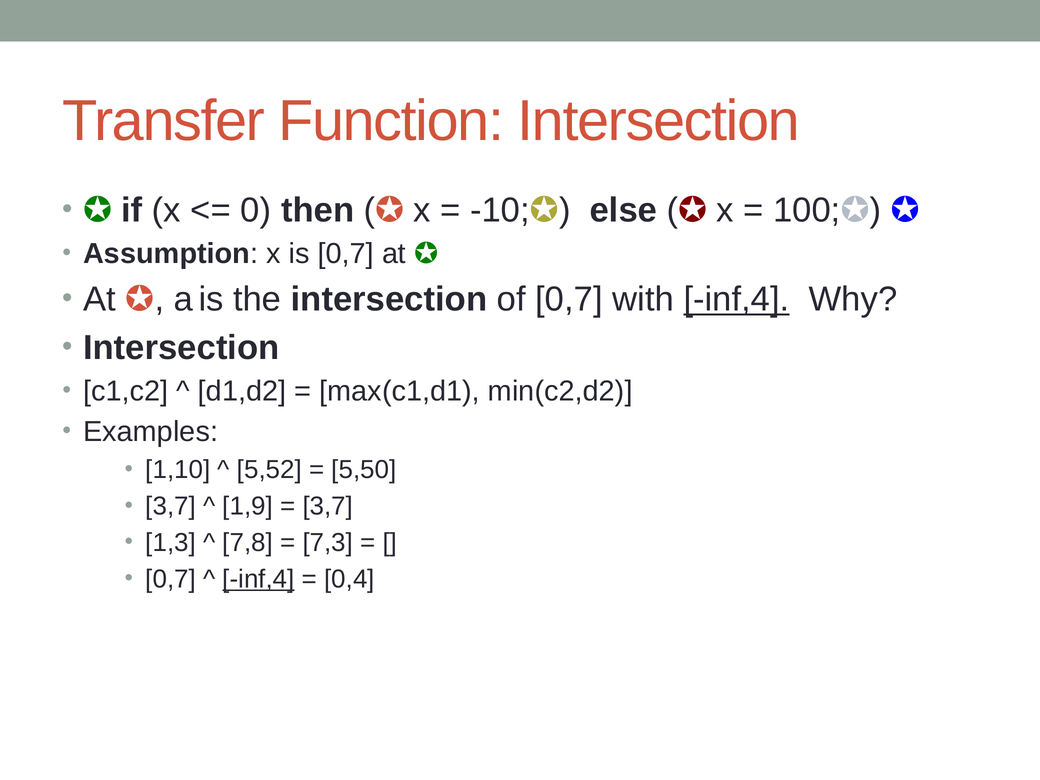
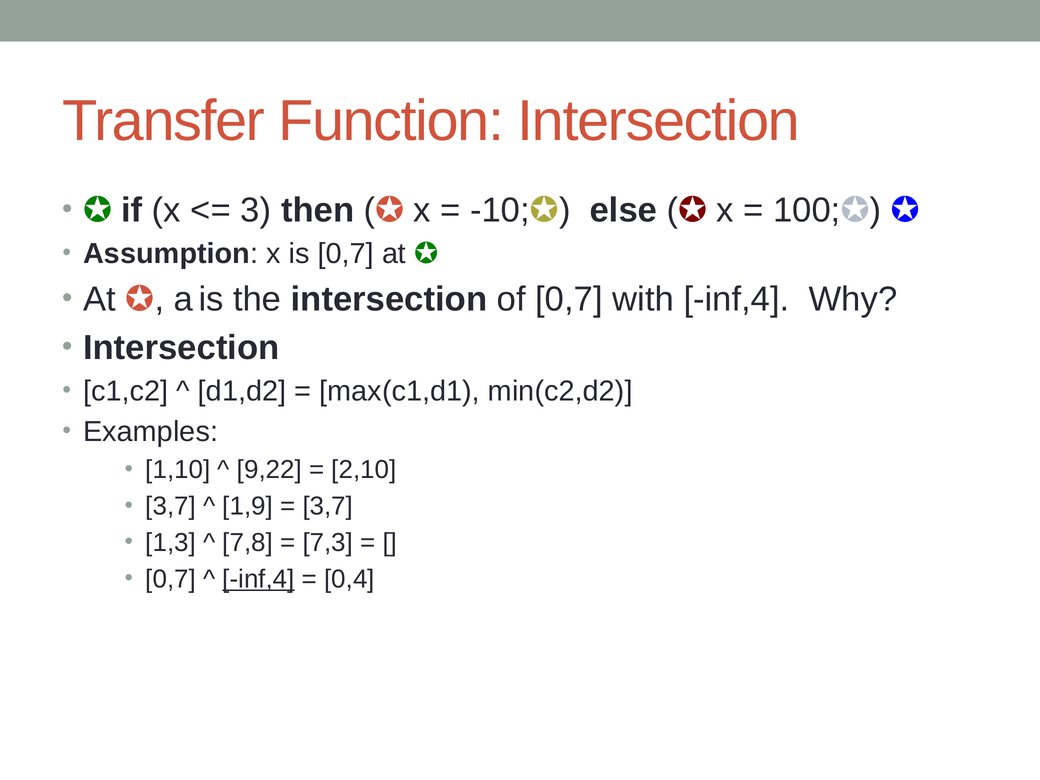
0: 0 -> 3
inf,4 at (736, 299) underline: present -> none
5,52: 5,52 -> 9,22
5,50: 5,50 -> 2,10
